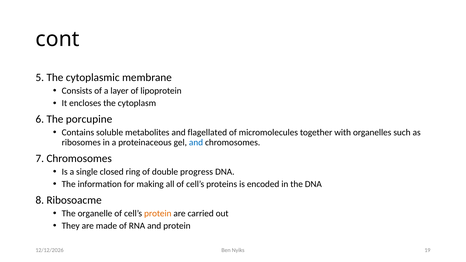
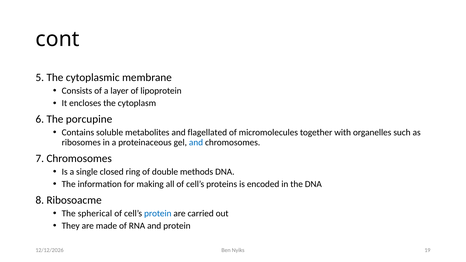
progress: progress -> methods
organelle: organelle -> spherical
protein at (158, 214) colour: orange -> blue
